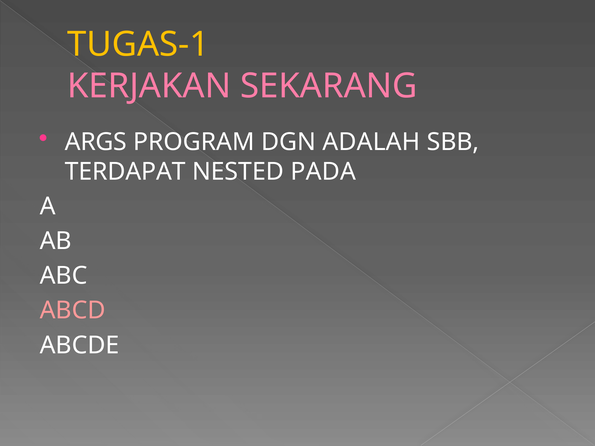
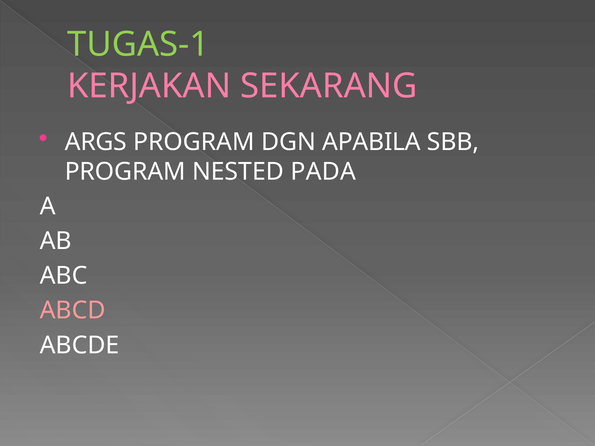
TUGAS-1 colour: yellow -> light green
ADALAH: ADALAH -> APABILA
TERDAPAT at (125, 172): TERDAPAT -> PROGRAM
